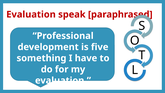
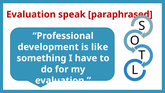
five: five -> like
